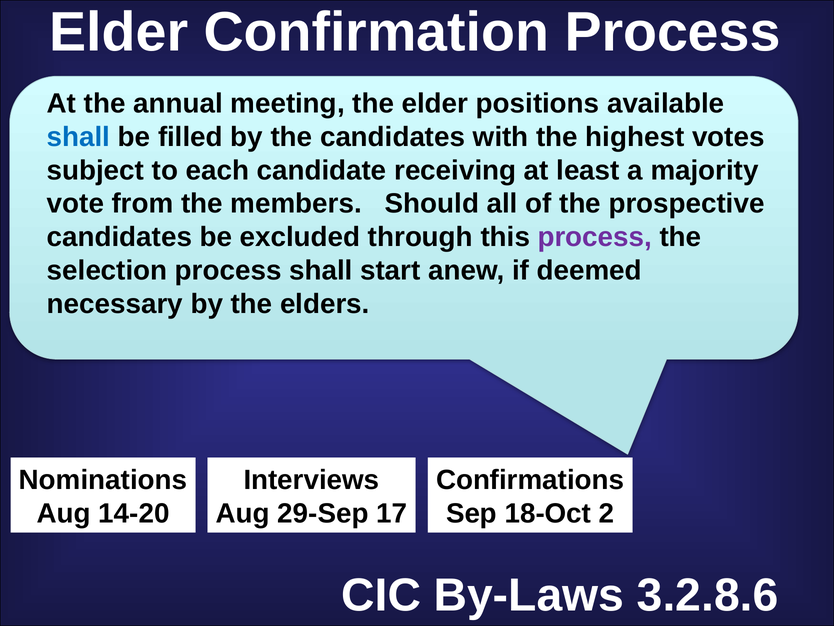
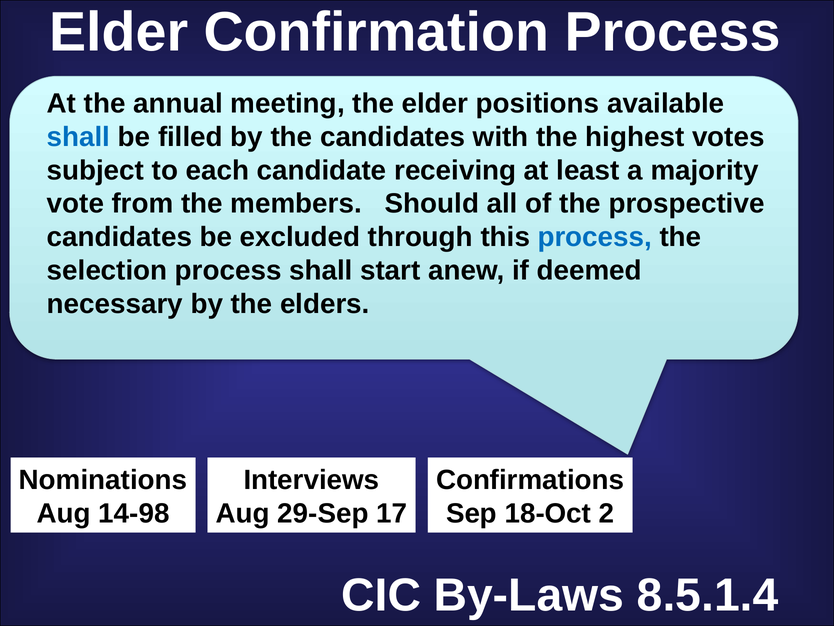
process at (595, 237) colour: purple -> blue
14-20: 14-20 -> 14-98
3.2.8.6: 3.2.8.6 -> 8.5.1.4
